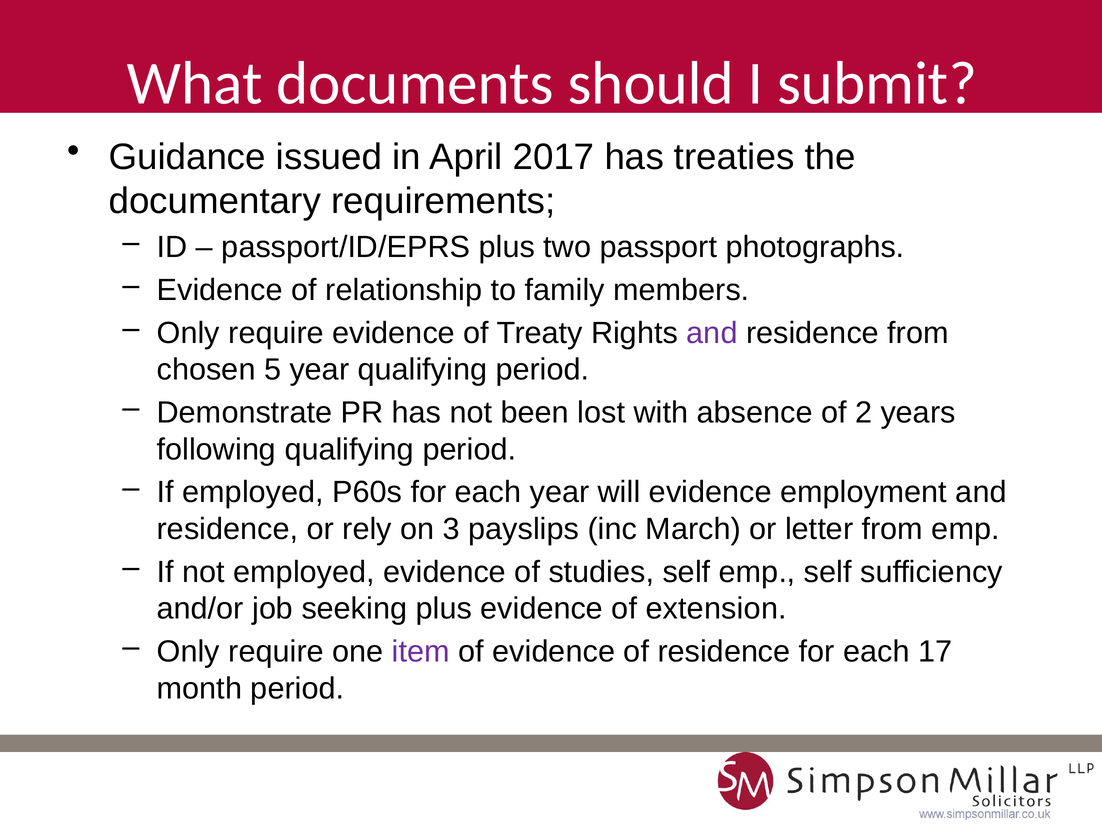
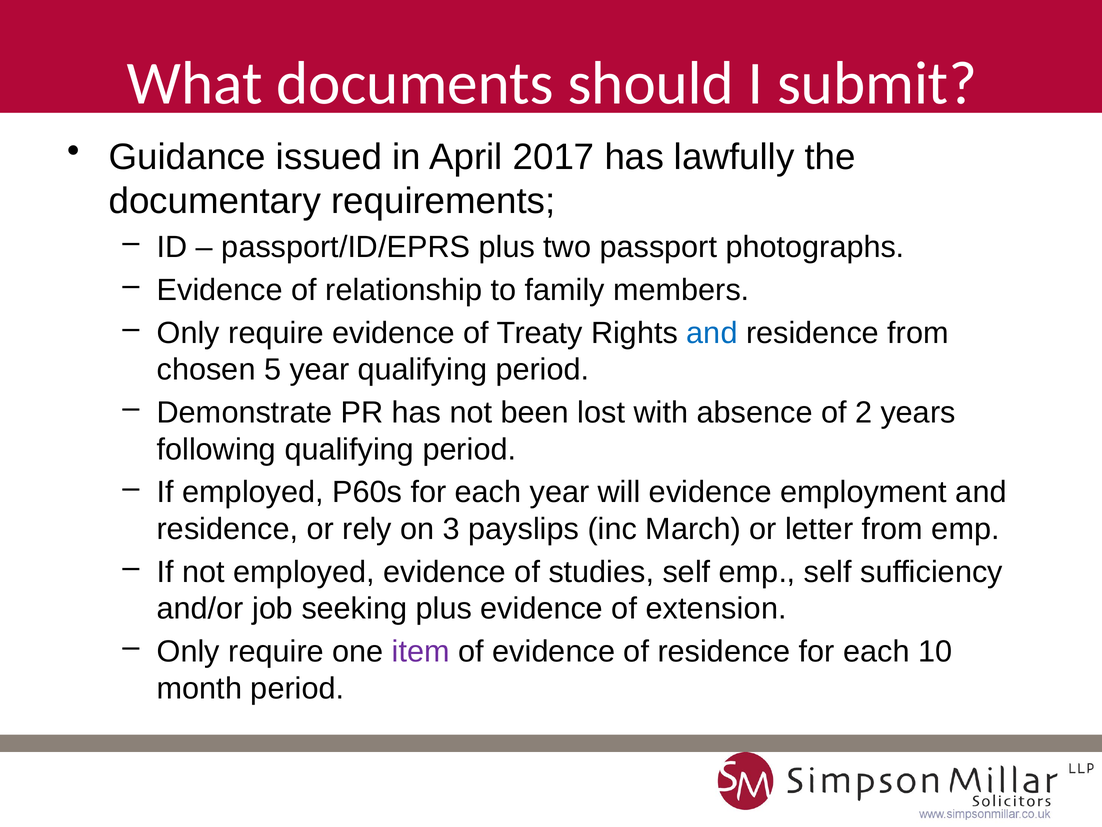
treaties: treaties -> lawfully
and at (712, 333) colour: purple -> blue
17: 17 -> 10
